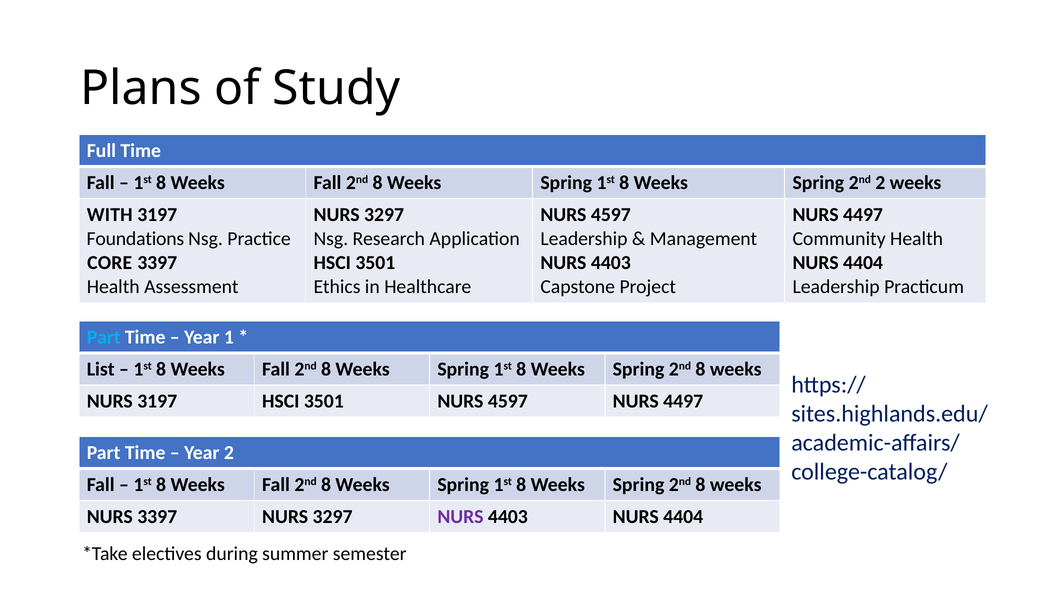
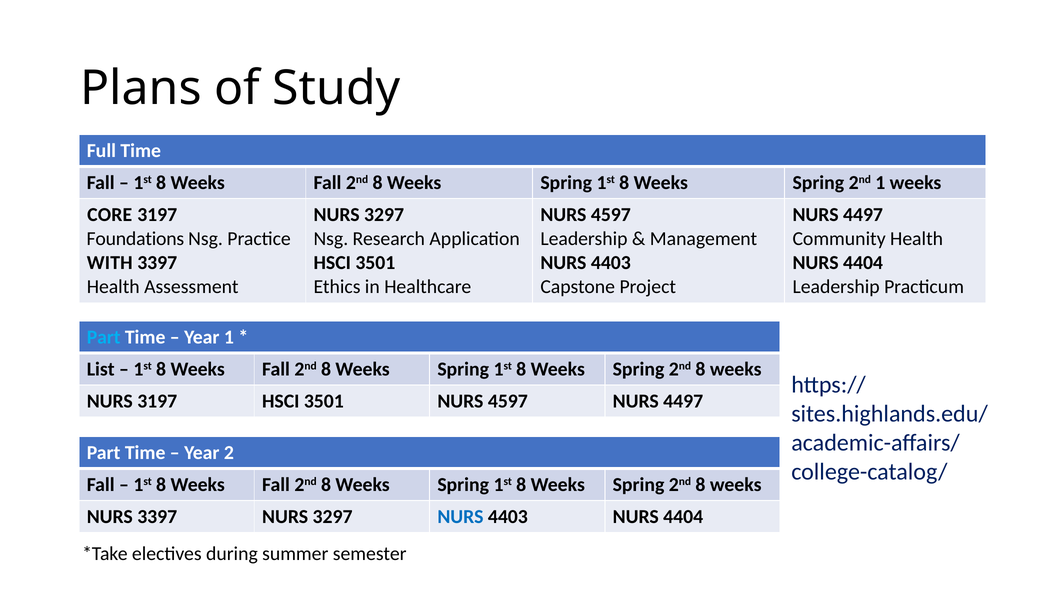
2nd 2: 2 -> 1
WITH: WITH -> CORE
CORE: CORE -> WITH
NURS at (460, 517) colour: purple -> blue
